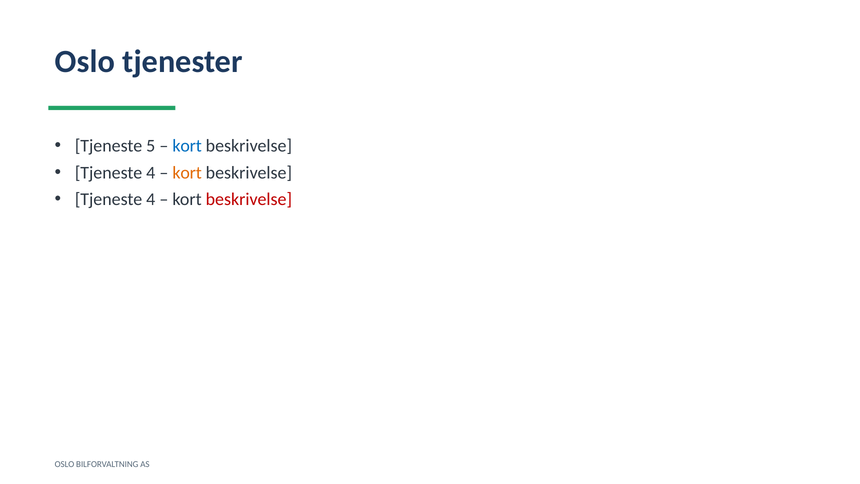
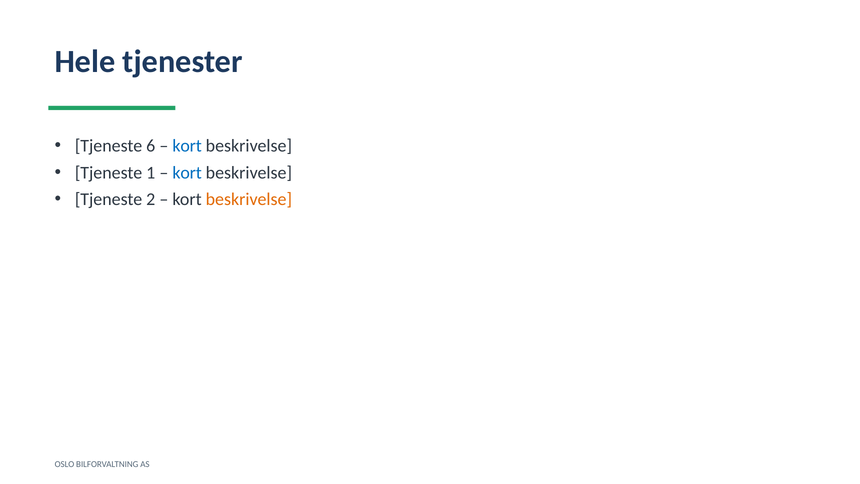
Oslo at (85, 61): Oslo -> Hele
5: 5 -> 6
4 at (151, 173): 4 -> 1
kort at (187, 173) colour: orange -> blue
4 at (151, 199): 4 -> 2
beskrivelse at (249, 199) colour: red -> orange
